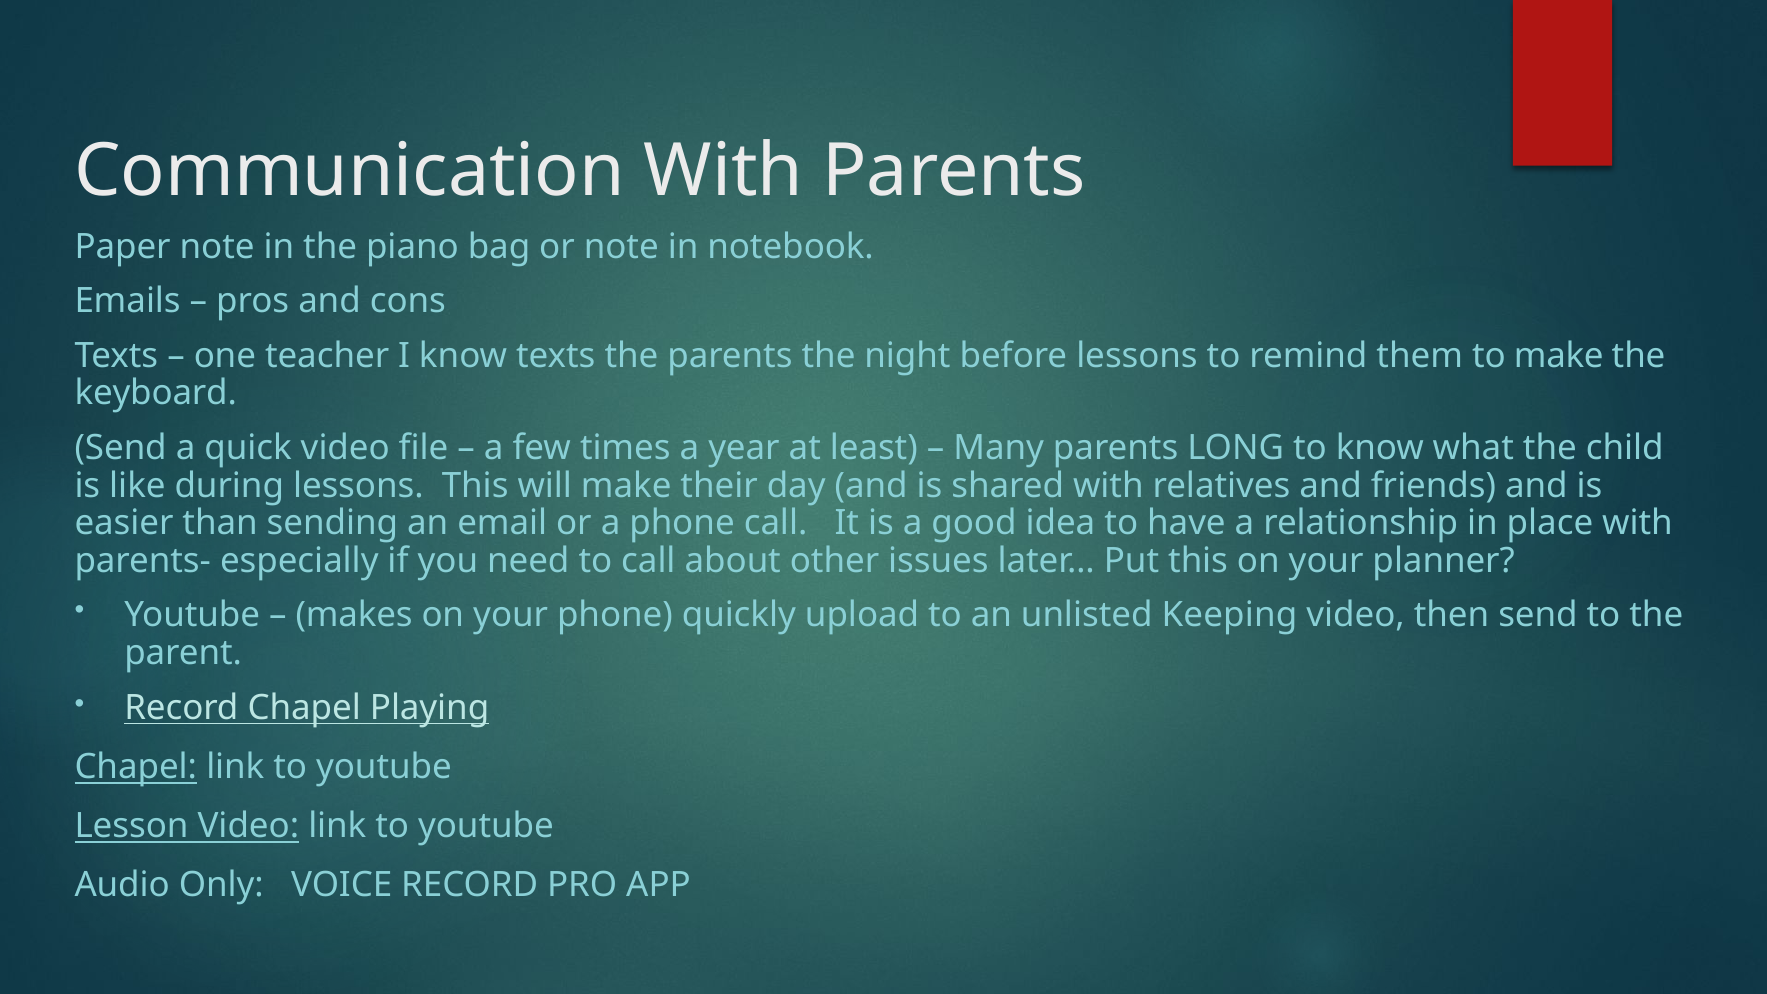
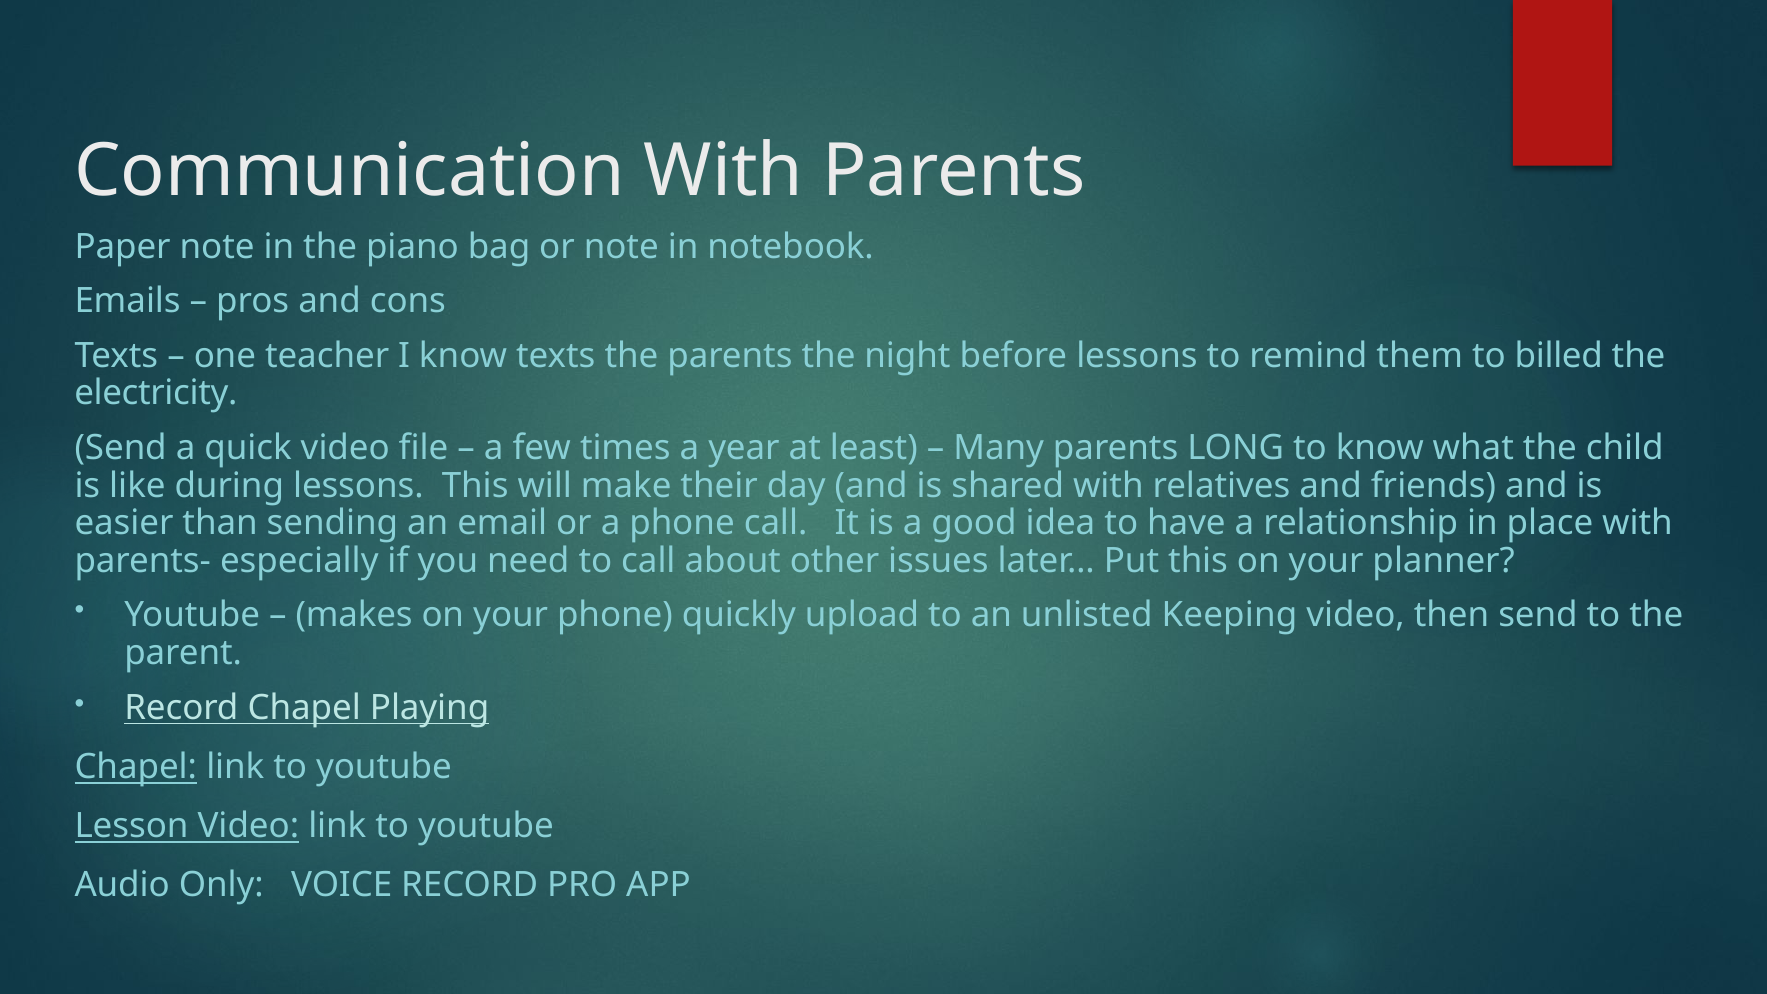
to make: make -> billed
keyboard: keyboard -> electricity
